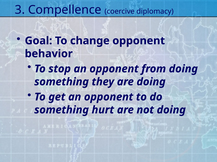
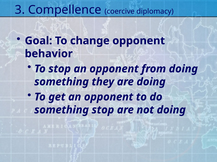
something hurt: hurt -> stop
